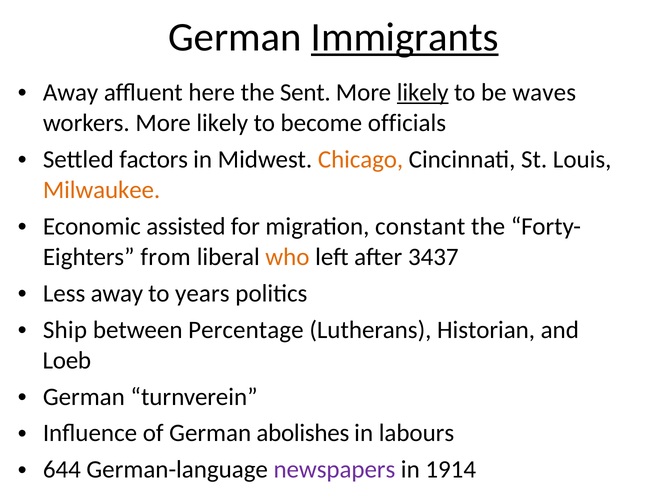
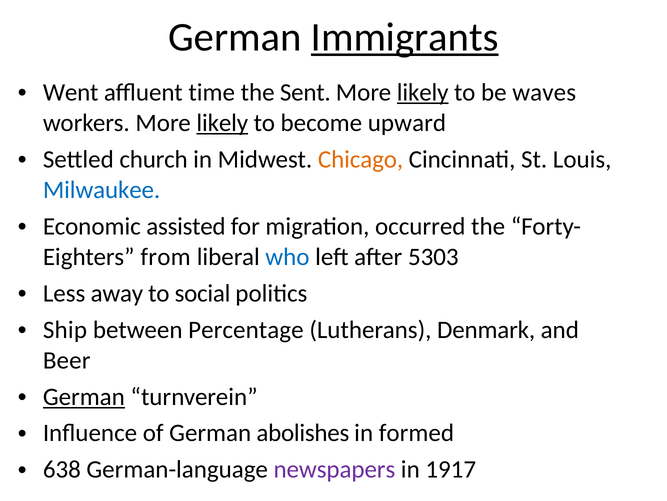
Away at (71, 92): Away -> Went
here: here -> time
likely at (222, 123) underline: none -> present
officials: officials -> upward
factors: factors -> church
Milwaukee colour: orange -> blue
constant: constant -> occurred
who colour: orange -> blue
3437: 3437 -> 5303
years: years -> social
Historian: Historian -> Denmark
Loeb: Loeb -> Beer
German at (84, 396) underline: none -> present
labours: labours -> formed
644: 644 -> 638
1914: 1914 -> 1917
